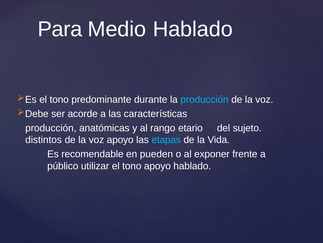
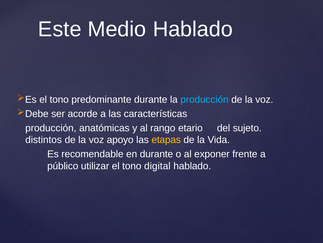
Para: Para -> Este
etapas colour: light blue -> yellow
en pueden: pueden -> durante
tono apoyo: apoyo -> digital
